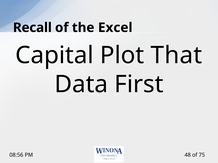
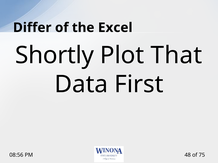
Recall: Recall -> Differ
Capital: Capital -> Shortly
